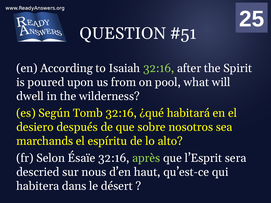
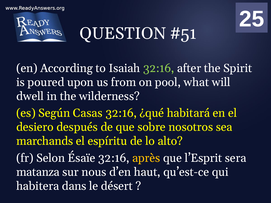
Tomb: Tomb -> Casas
après colour: light green -> yellow
descried: descried -> matanza
